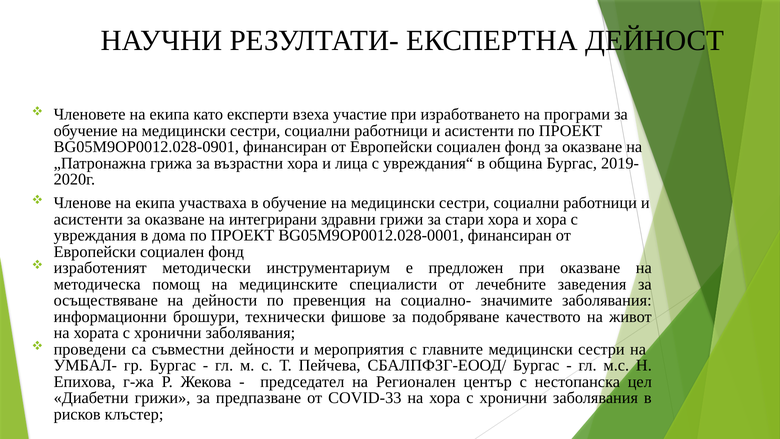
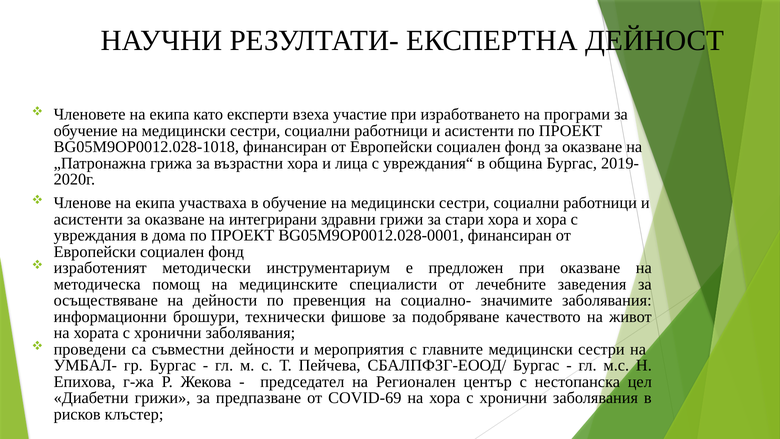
BG05М9ОР0012.028-0901: BG05М9ОР0012.028-0901 -> BG05М9ОР0012.028-1018
COVID-33: COVID-33 -> COVID-69
